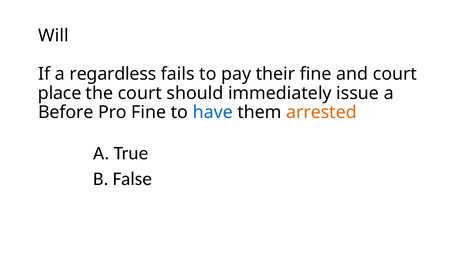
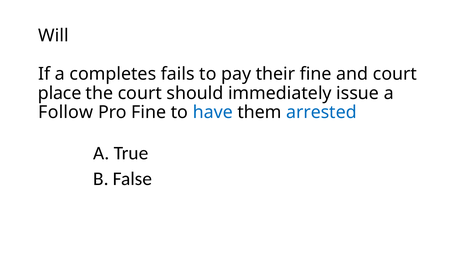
regardless: regardless -> completes
Before: Before -> Follow
arrested colour: orange -> blue
